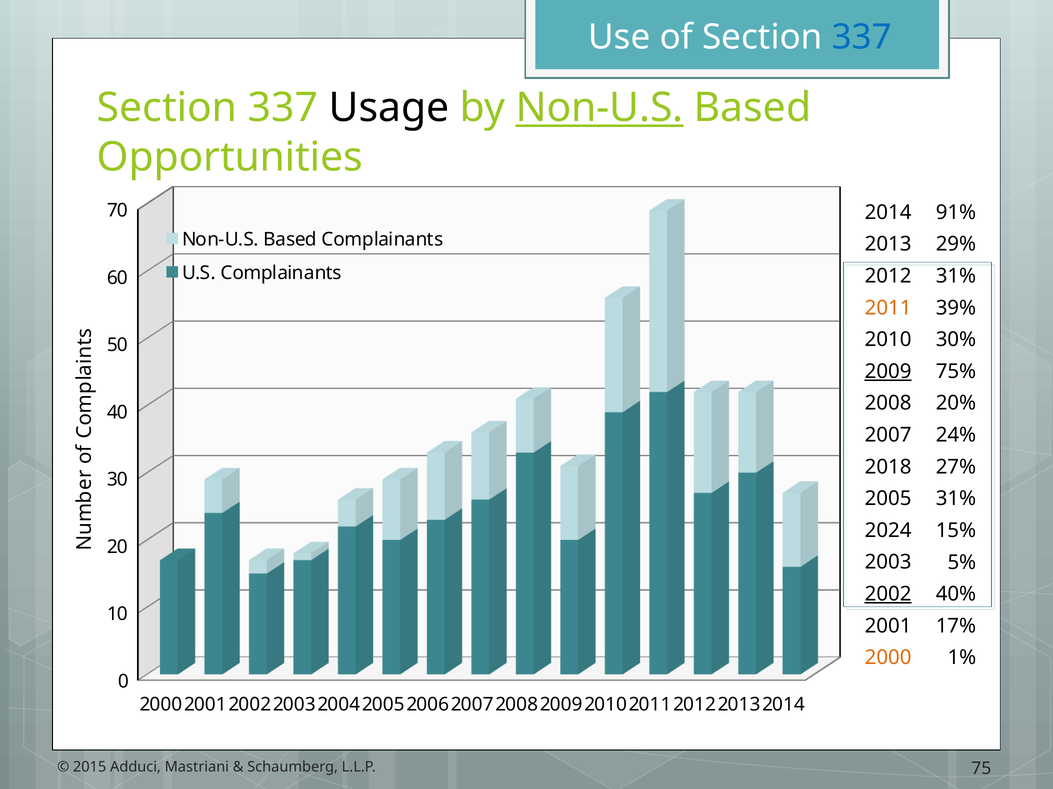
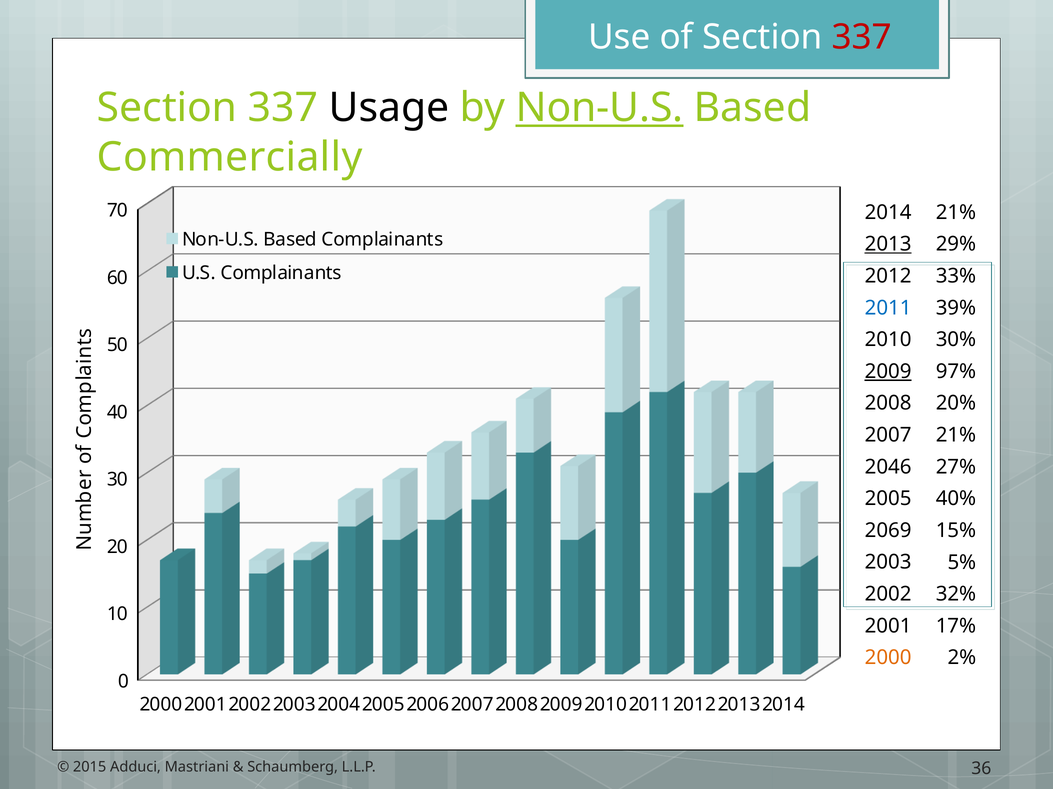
337 at (862, 37) colour: blue -> red
Opportunities: Opportunities -> Commercially
91% at (956, 213): 91% -> 21%
2013 underline: none -> present
31% at (956, 276): 31% -> 33%
2011 colour: orange -> blue
75%: 75% -> 97%
24% at (956, 435): 24% -> 21%
2018: 2018 -> 2046
31% at (956, 499): 31% -> 40%
2024: 2024 -> 2069
2002 underline: present -> none
40%: 40% -> 32%
1%: 1% -> 2%
75: 75 -> 36
